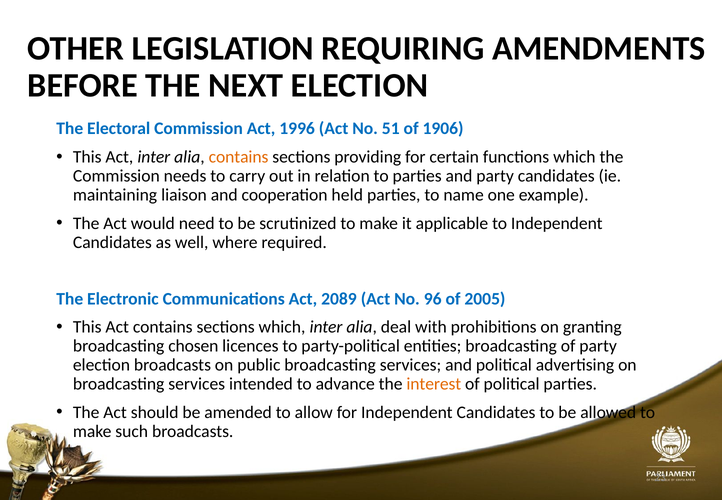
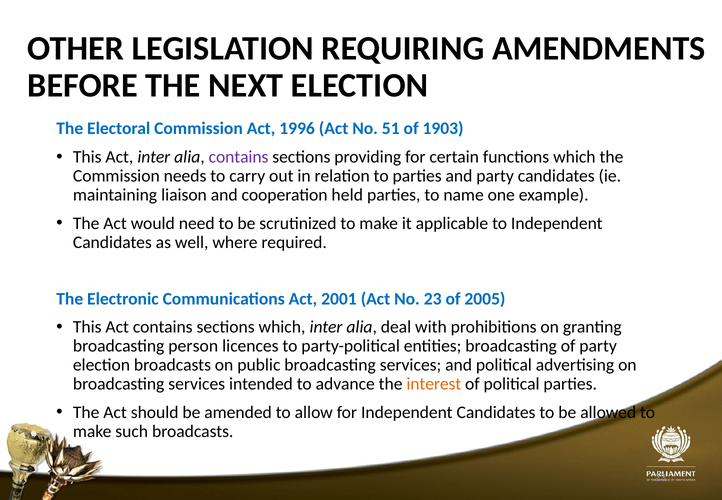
1906: 1906 -> 1903
contains at (239, 157) colour: orange -> purple
2089: 2089 -> 2001
No 96: 96 -> 23
chosen: chosen -> person
